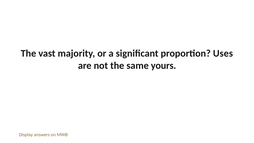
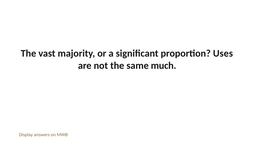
yours: yours -> much
